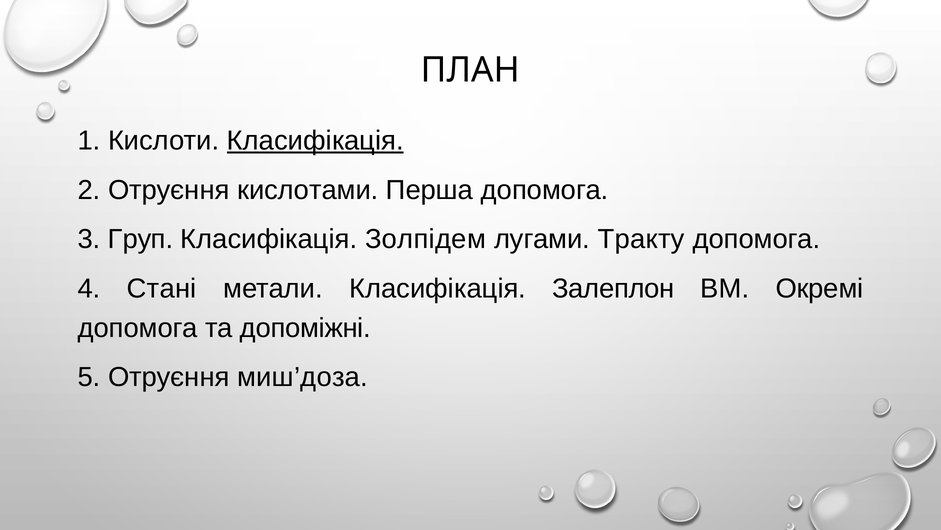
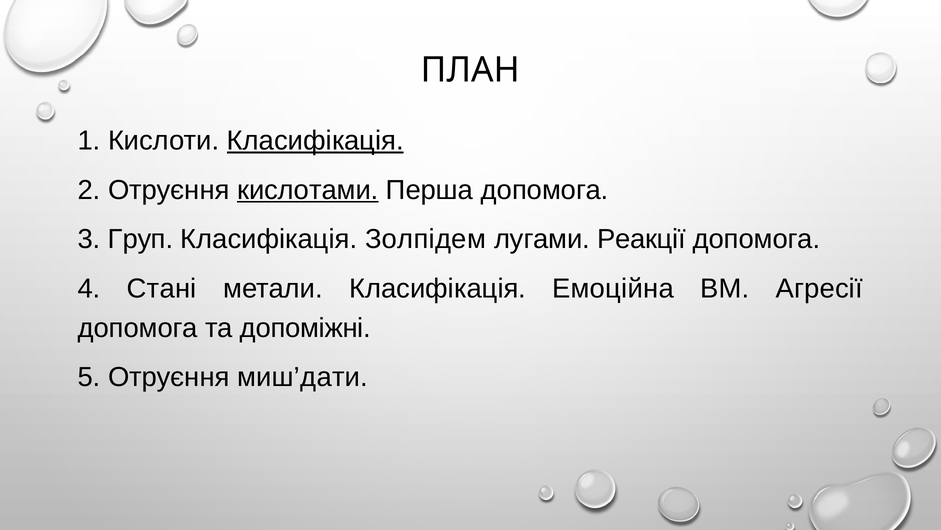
кислотами underline: none -> present
Тракту: Тракту -> Реакції
Залеплон: Залеплон -> Емоційна
Окремі: Окремі -> Агресії
миш’доза: миш’доза -> миш’дати
